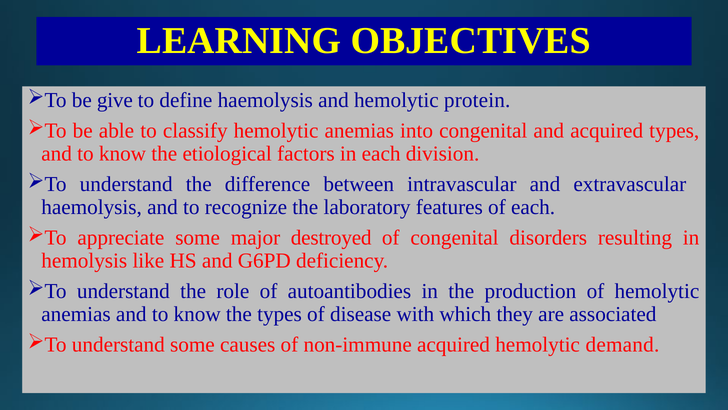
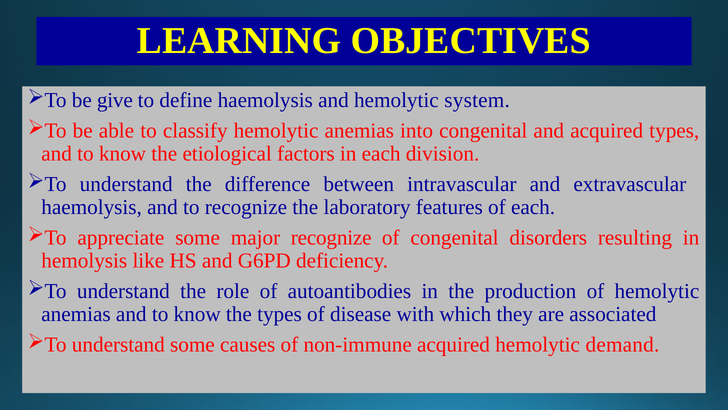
protein: protein -> system
major destroyed: destroyed -> recognize
